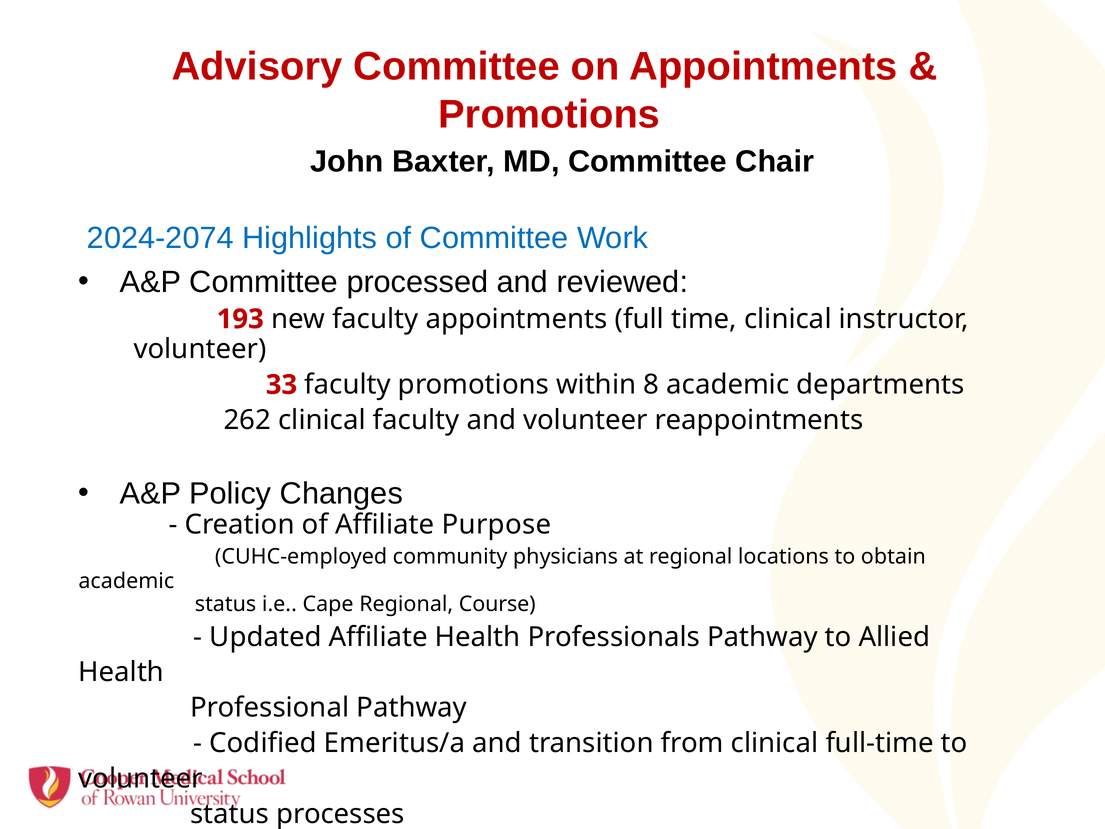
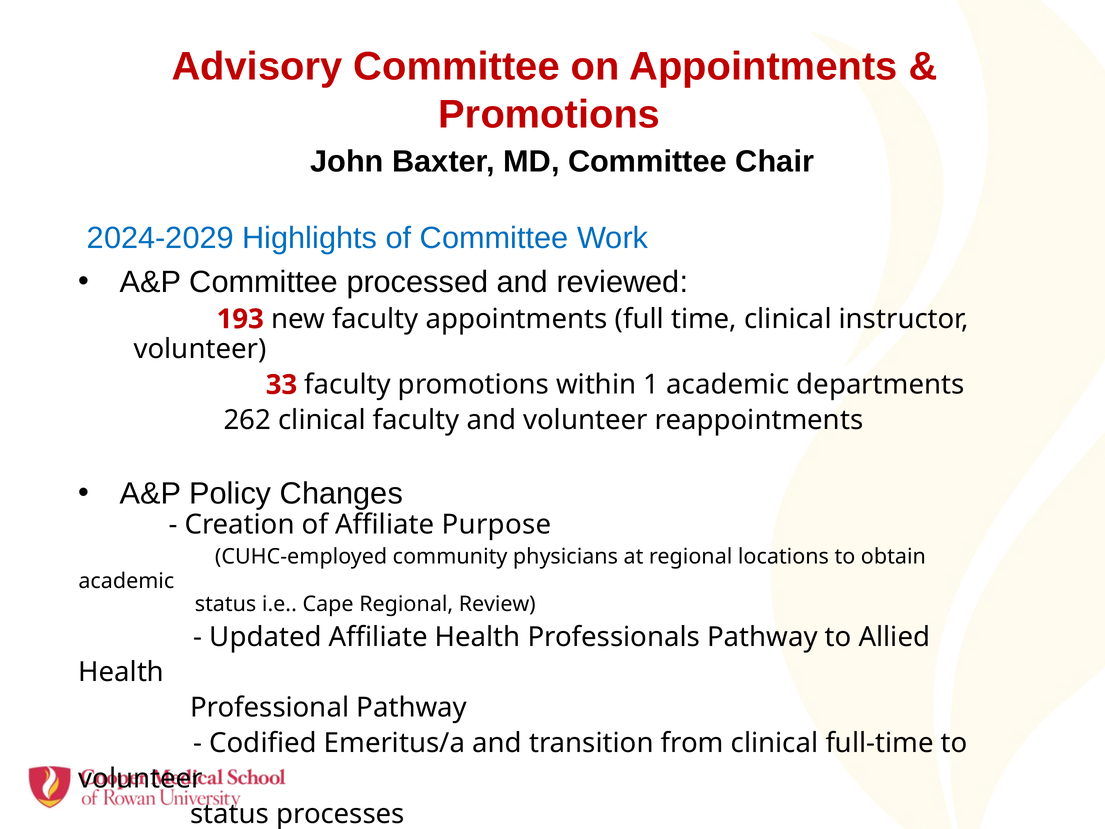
2024-2074: 2024-2074 -> 2024-2029
8: 8 -> 1
Course: Course -> Review
